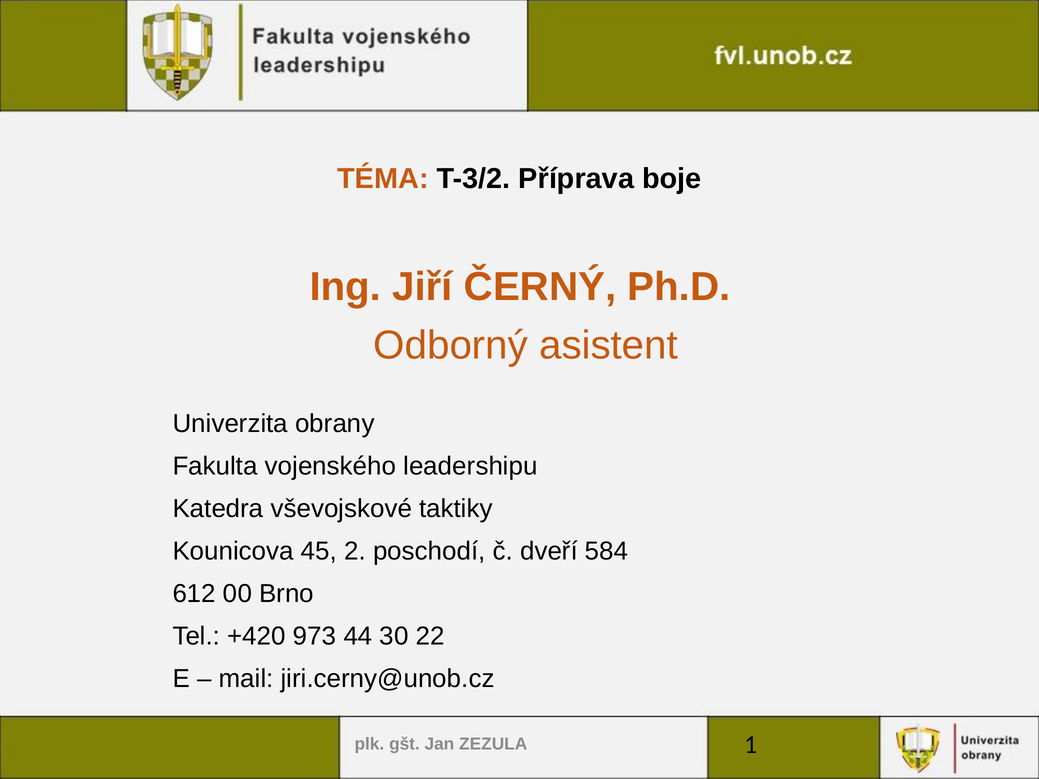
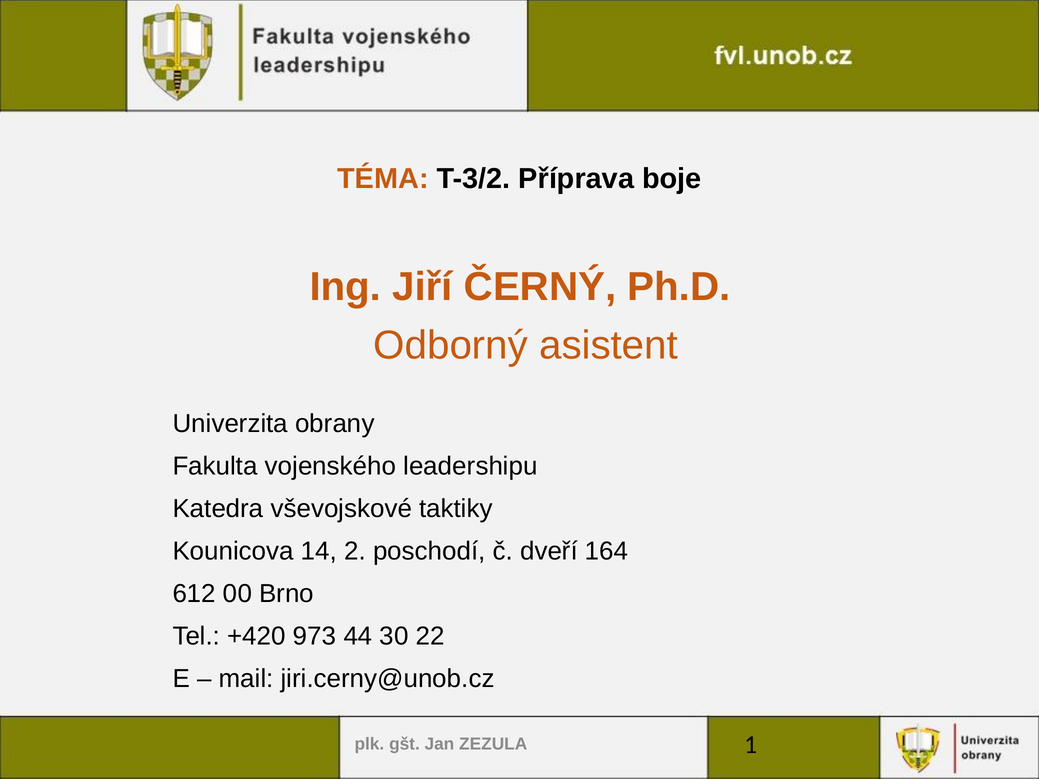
45: 45 -> 14
584: 584 -> 164
